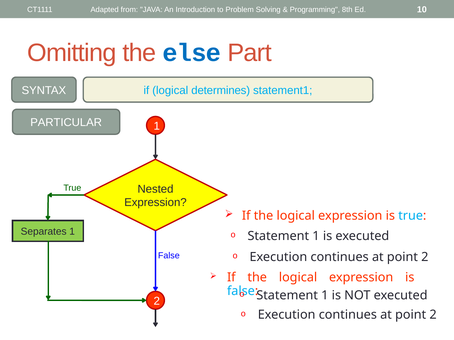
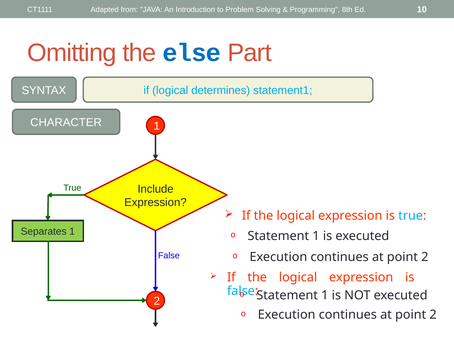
PARTICULAR: PARTICULAR -> CHARACTER
Nested: Nested -> Include
